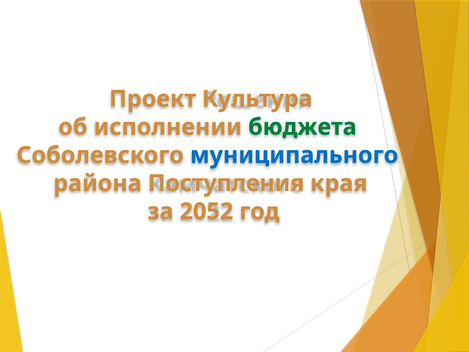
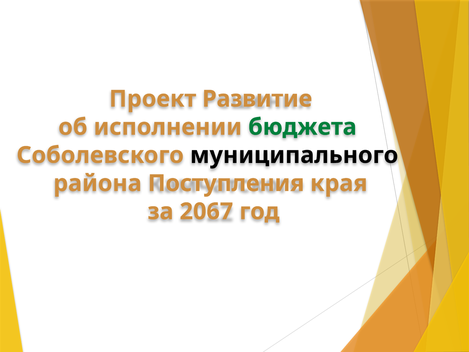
Культура: Культура -> Развитие
муниципального colour: blue -> black
2052: 2052 -> 2067
